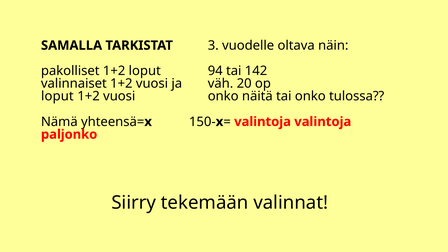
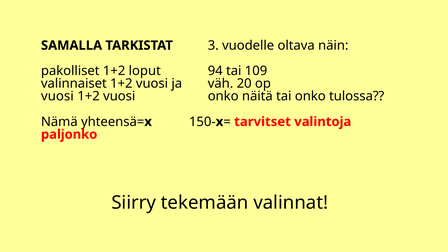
142: 142 -> 109
loput at (57, 96): loput -> vuosi
valintoja at (263, 122): valintoja -> tarvitset
